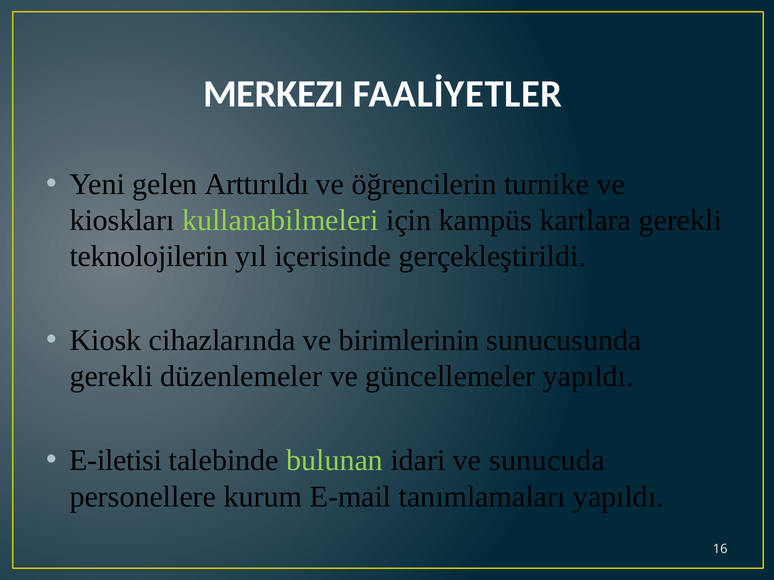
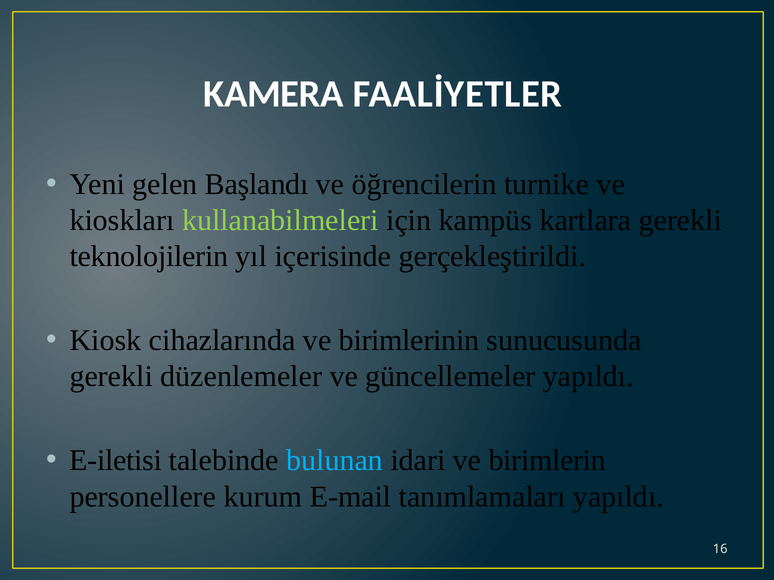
MERKEZI: MERKEZI -> KAMERA
Arttırıldı: Arttırıldı -> Başlandı
bulunan colour: light green -> light blue
sunucuda: sunucuda -> birimlerin
